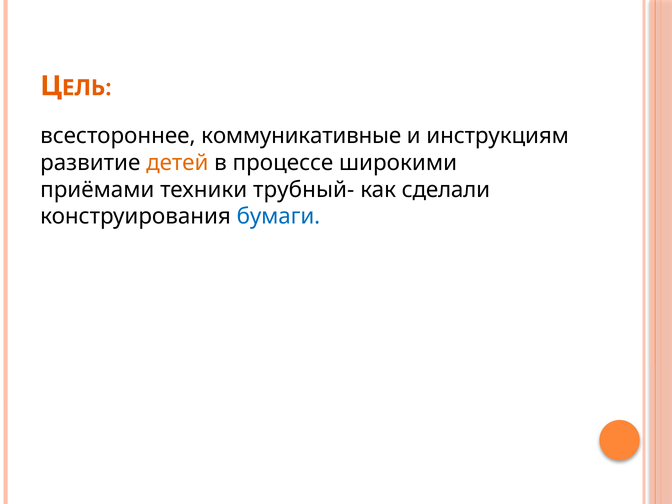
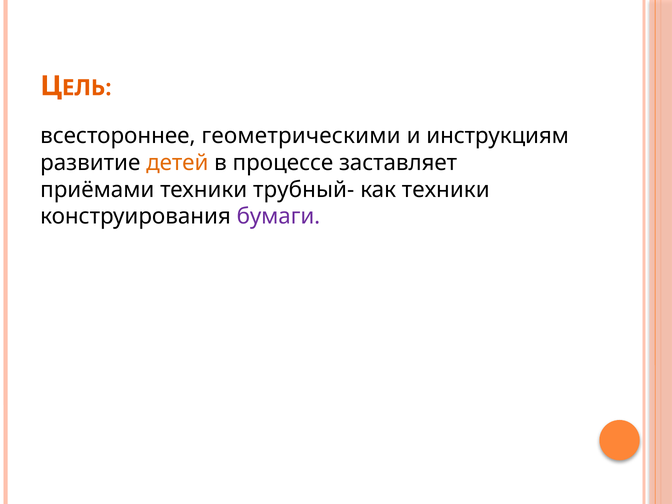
коммуникативные: коммуникативные -> геометрическими
широкими: широкими -> заставляет
как сделали: сделали -> техники
бумаги colour: blue -> purple
